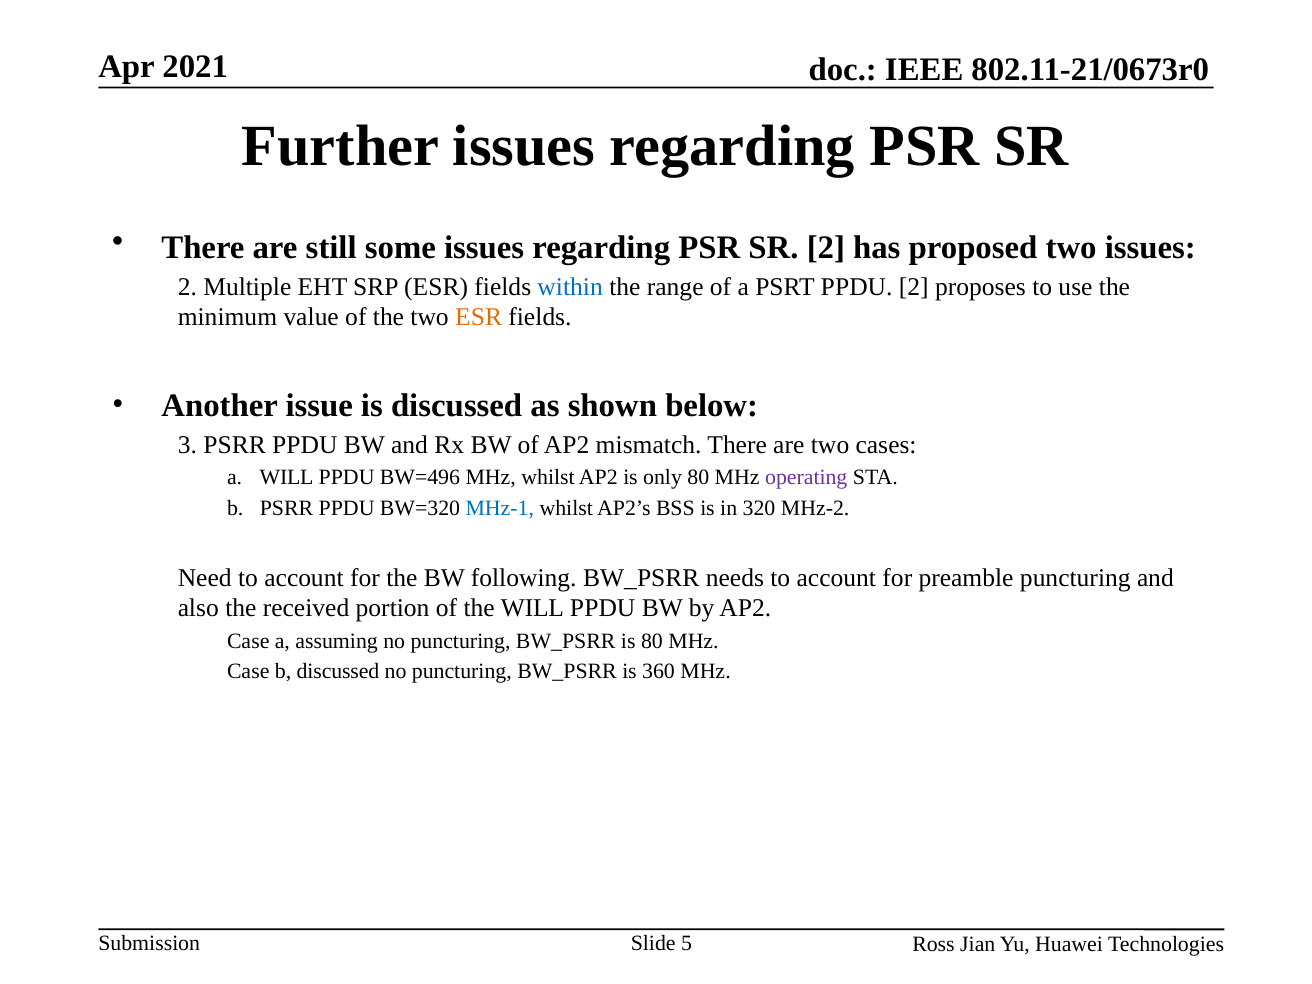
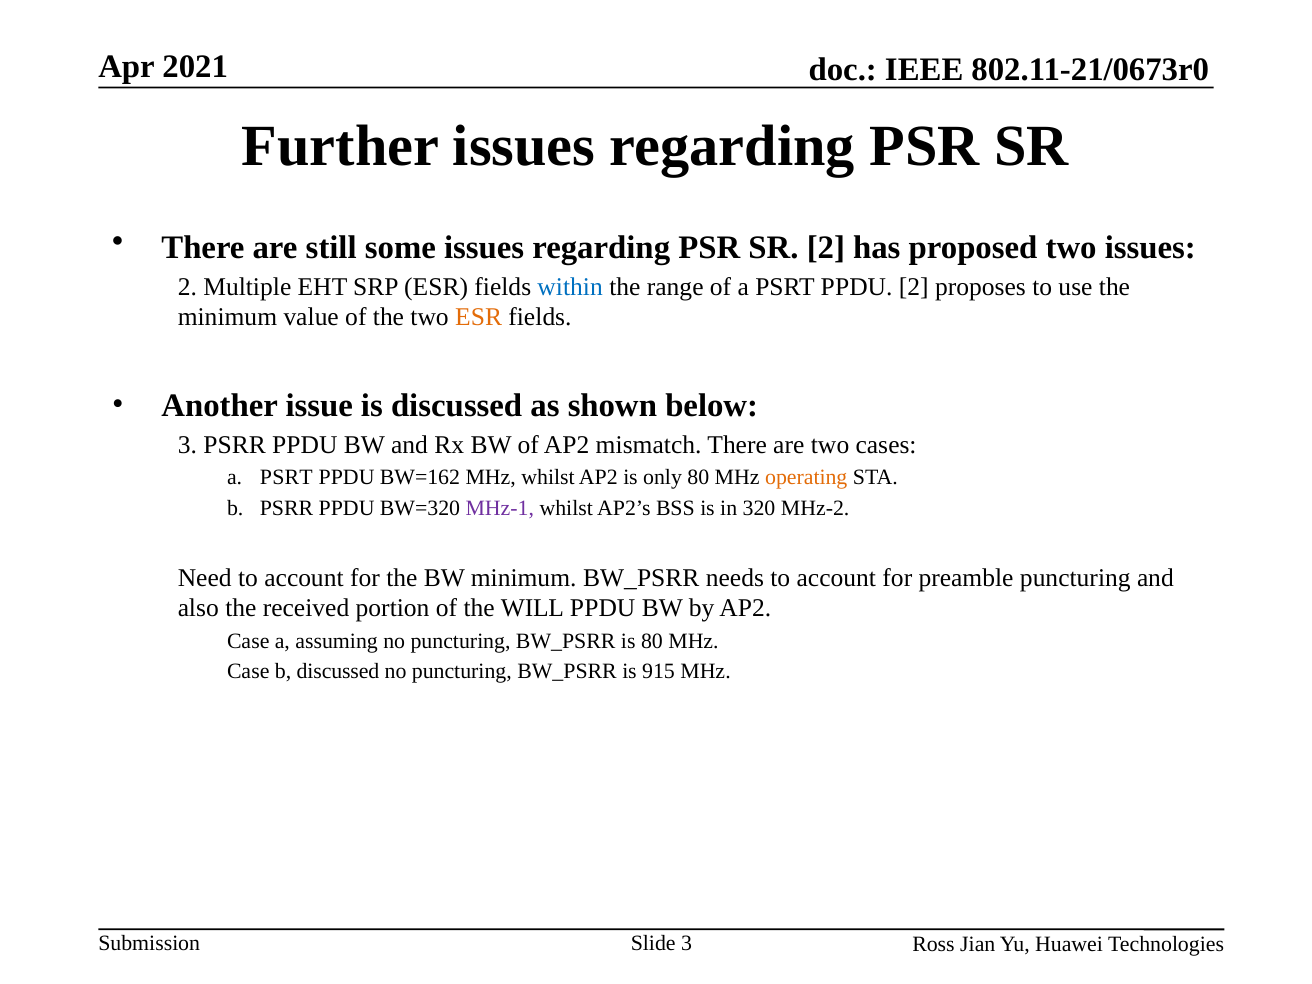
WILL at (287, 478): WILL -> PSRT
BW=496: BW=496 -> BW=162
operating colour: purple -> orange
MHz-1 colour: blue -> purple
BW following: following -> minimum
360: 360 -> 915
Slide 5: 5 -> 3
